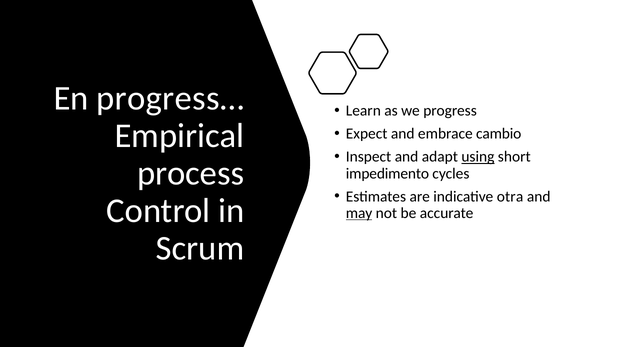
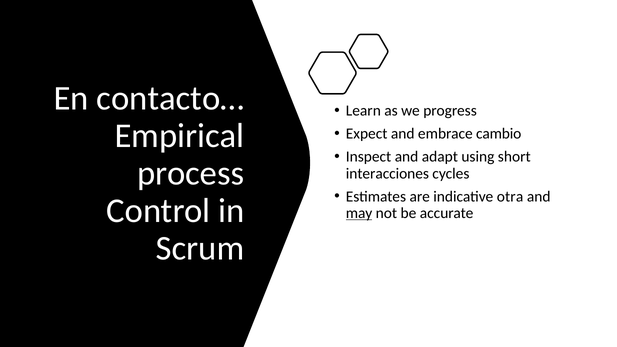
progress…: progress… -> contacto…
using underline: present -> none
impedimento: impedimento -> interacciones
